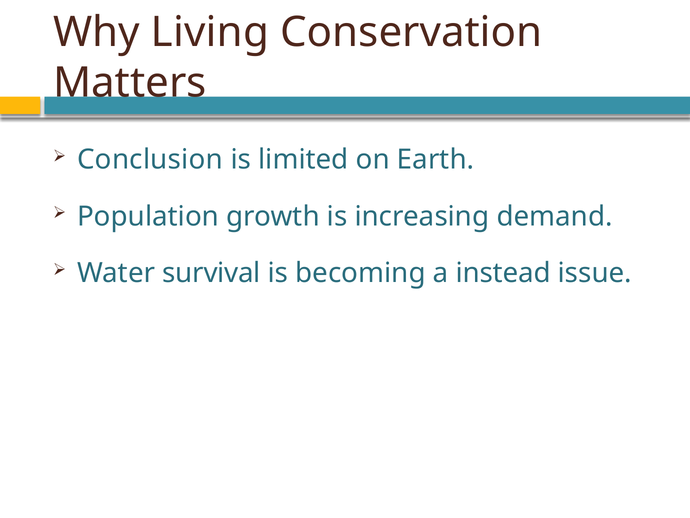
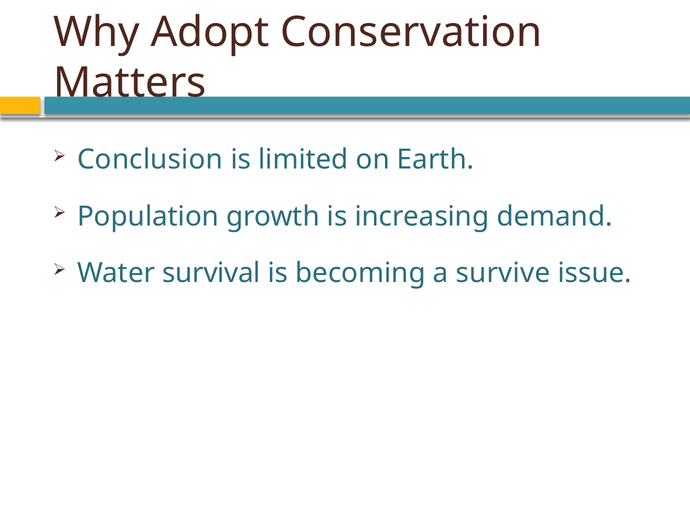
Living: Living -> Adopt
instead: instead -> survive
